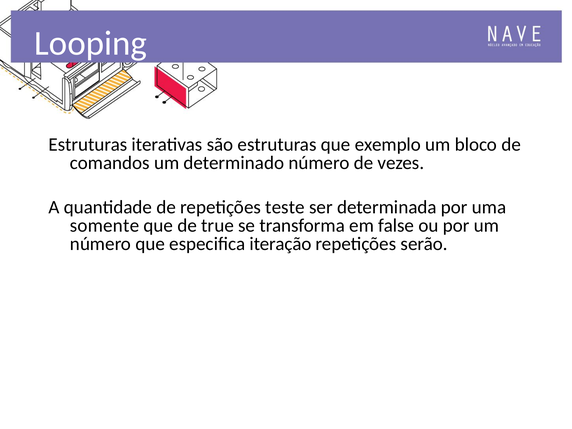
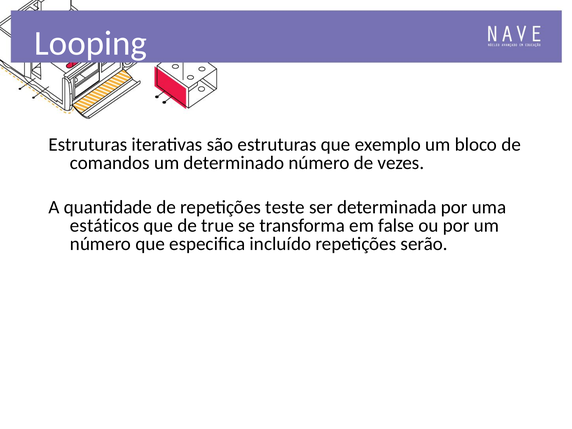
somente: somente -> estáticos
iteração: iteração -> incluído
